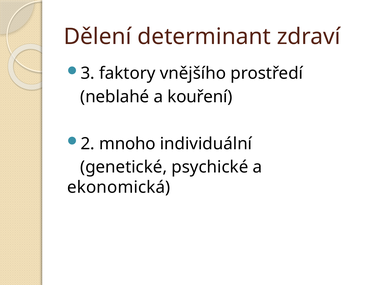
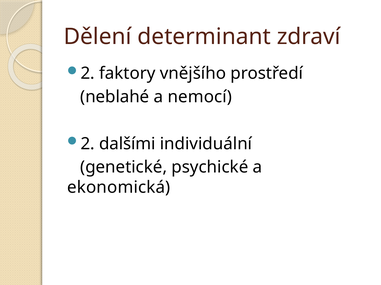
3 at (88, 74): 3 -> 2
kouření: kouření -> nemocí
mnoho: mnoho -> dalšími
